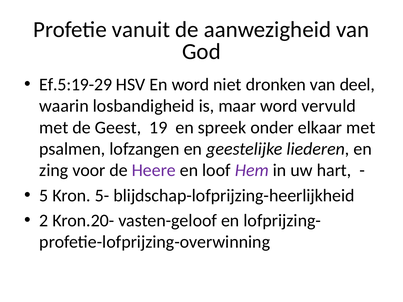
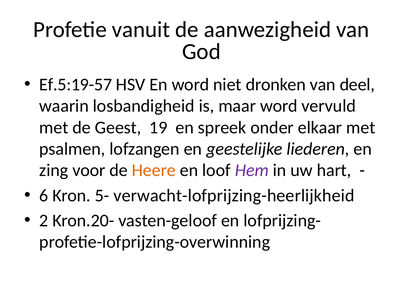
Ef.5:19-29: Ef.5:19-29 -> Ef.5:19-57
Heere colour: purple -> orange
5: 5 -> 6
blijdschap-lofprijzing-heerlijkheid: blijdschap-lofprijzing-heerlijkheid -> verwacht-lofprijzing-heerlijkheid
